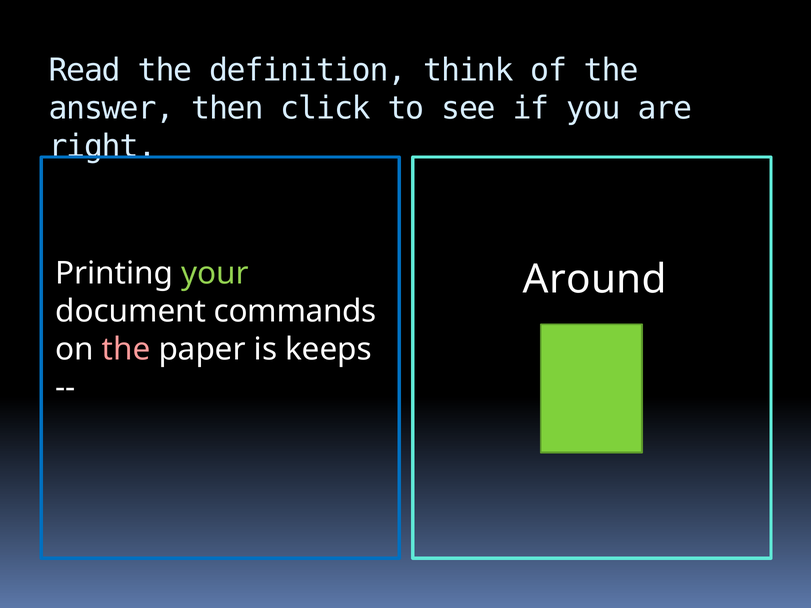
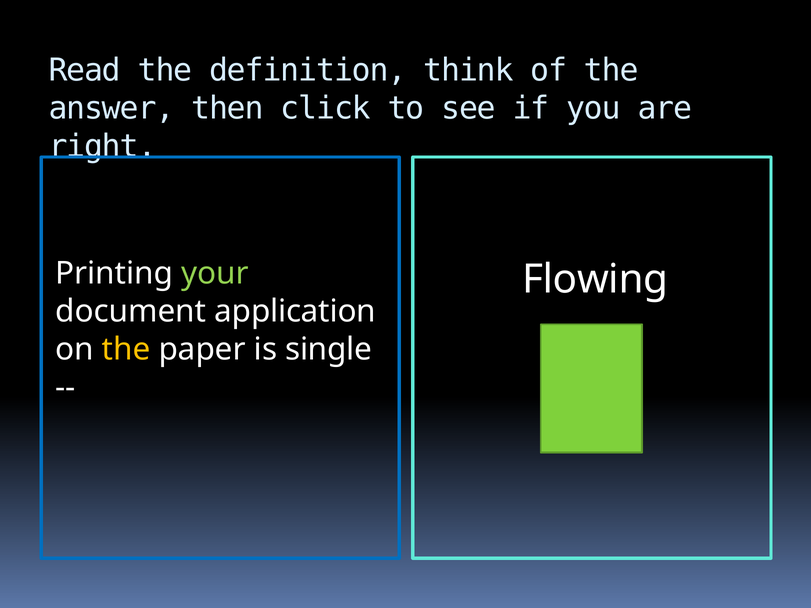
Around: Around -> Flowing
commands: commands -> application
the at (126, 349) colour: pink -> yellow
keeps: keeps -> single
